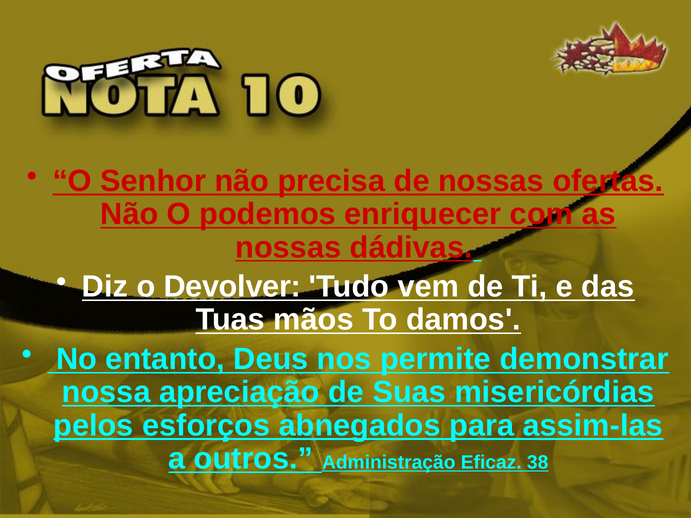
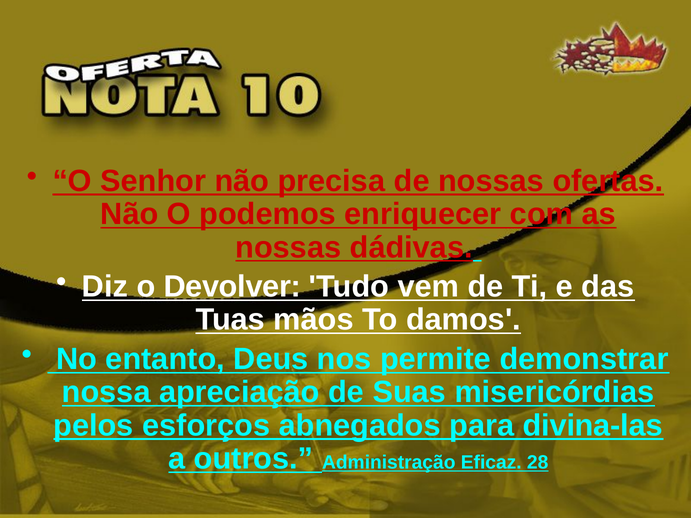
assim-las: assim-las -> divina-las
38: 38 -> 28
